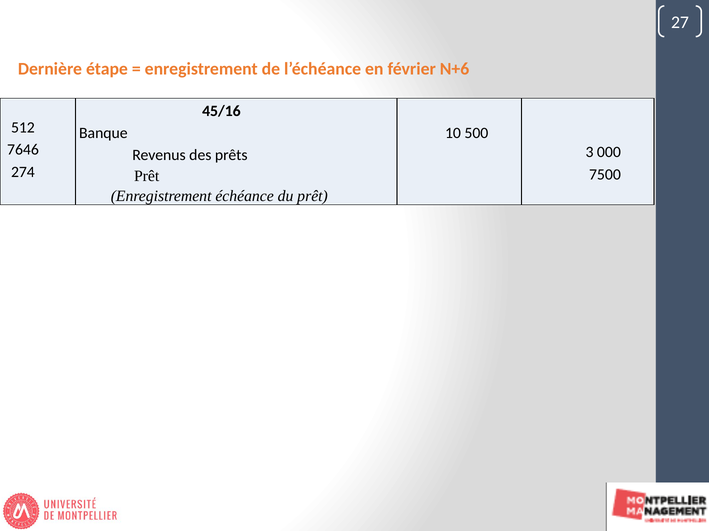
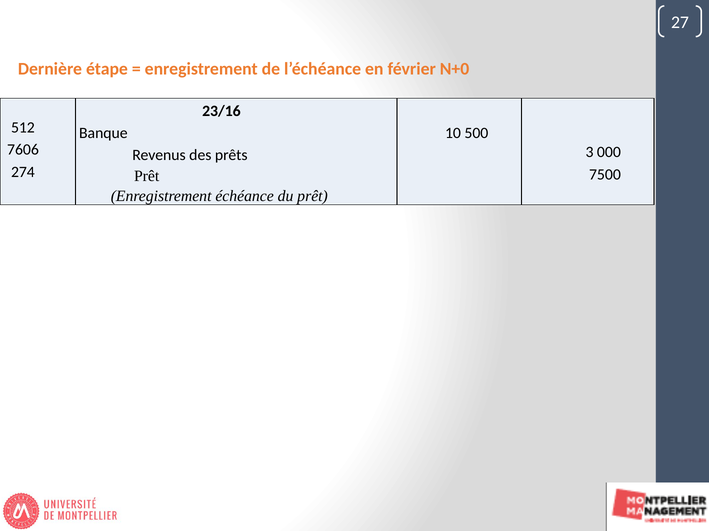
N+6: N+6 -> N+0
45/16: 45/16 -> 23/16
7646: 7646 -> 7606
